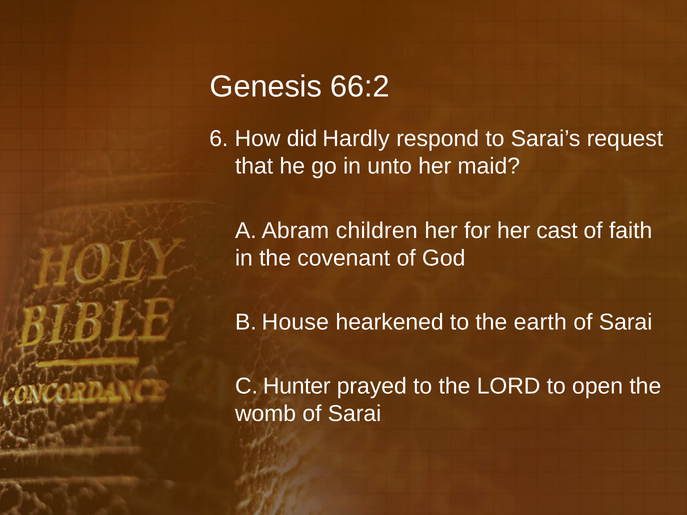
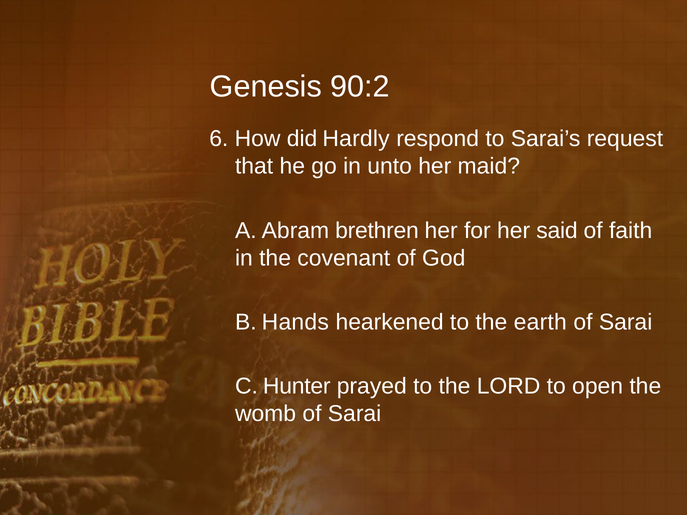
66:2: 66:2 -> 90:2
children: children -> brethren
cast: cast -> said
House: House -> Hands
